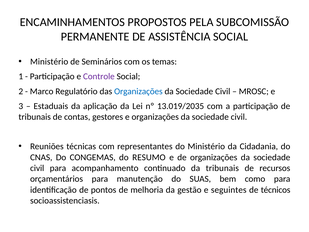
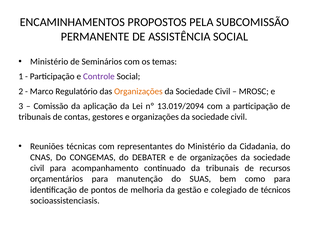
Organizações at (138, 91) colour: blue -> orange
Estaduais: Estaduais -> Comissão
13.019/2035: 13.019/2035 -> 13.019/2094
RESUMO: RESUMO -> DEBATER
seguintes: seguintes -> colegiado
